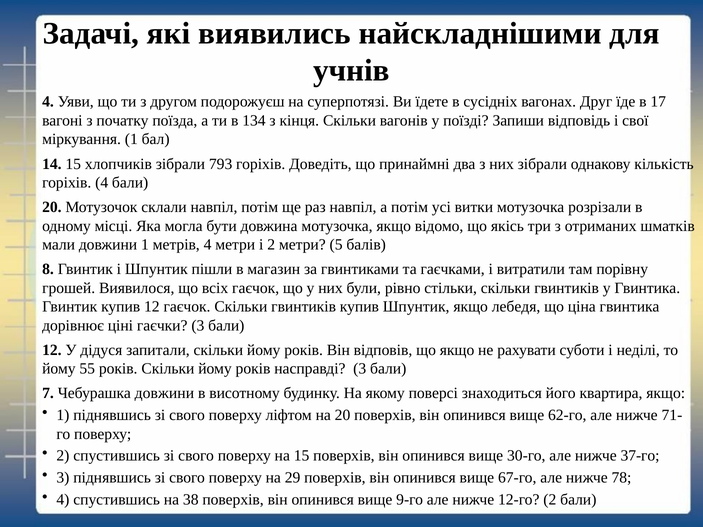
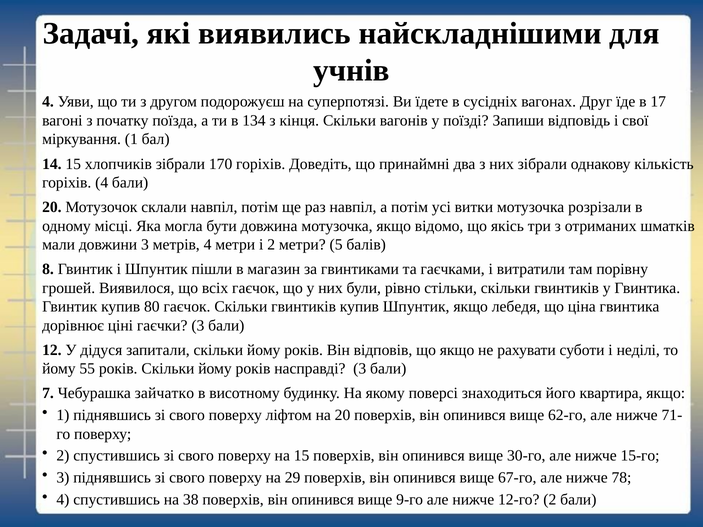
793: 793 -> 170
довжини 1: 1 -> 3
купив 12: 12 -> 80
Чебурашка довжини: довжини -> зайчатко
37-го: 37-го -> 15-го
